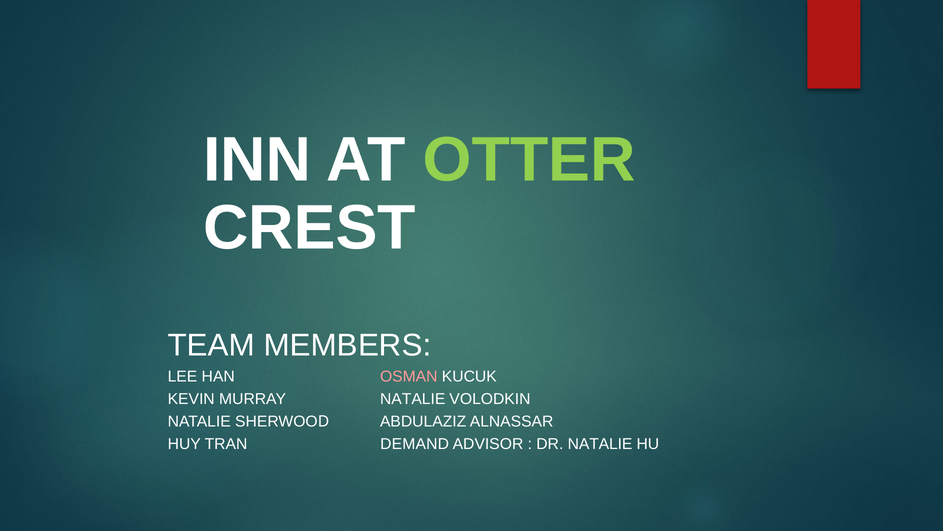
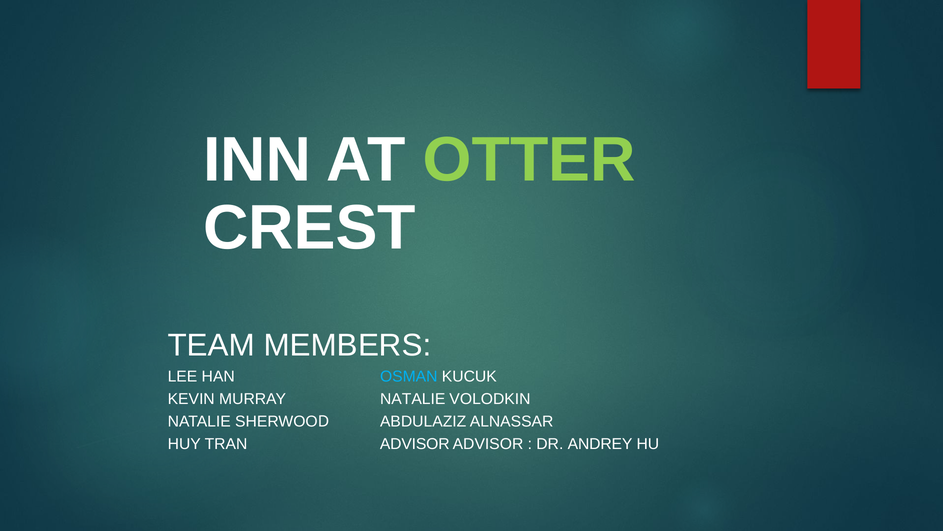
OSMAN colour: pink -> light blue
TRAN DEMAND: DEMAND -> ADVISOR
DR NATALIE: NATALIE -> ANDREY
